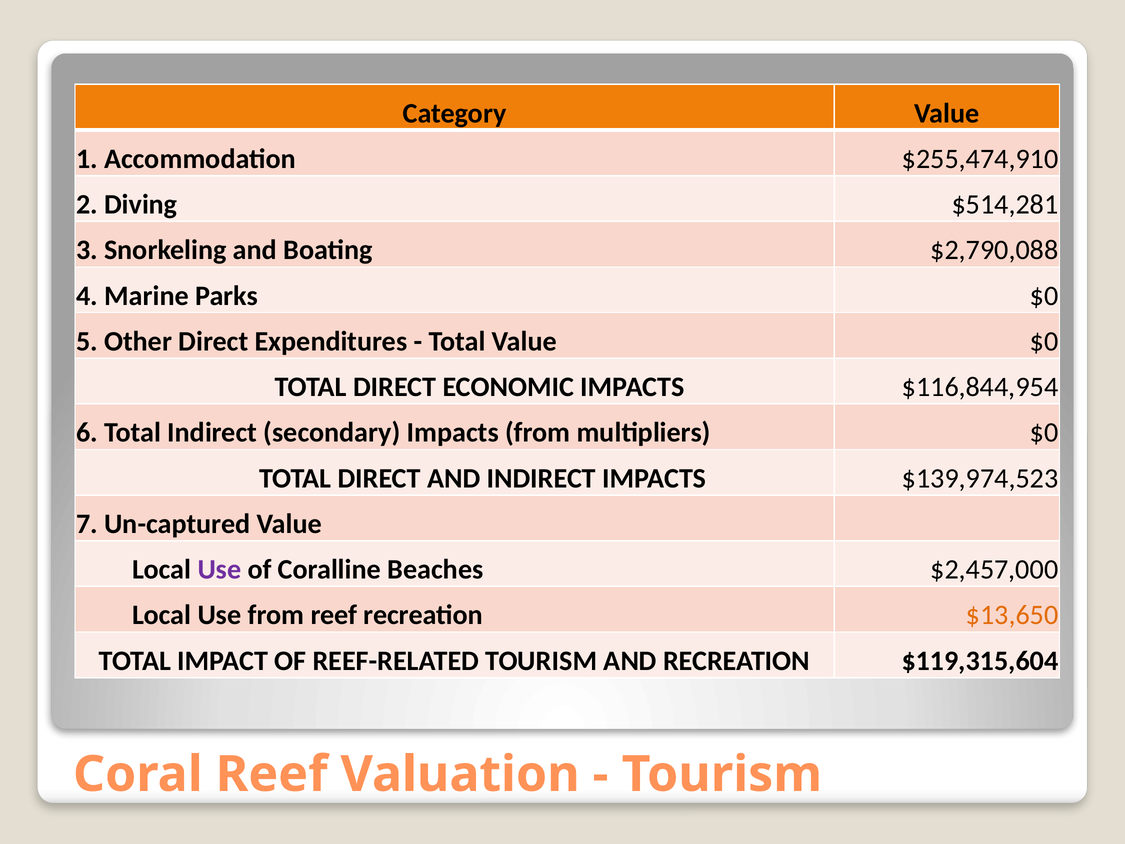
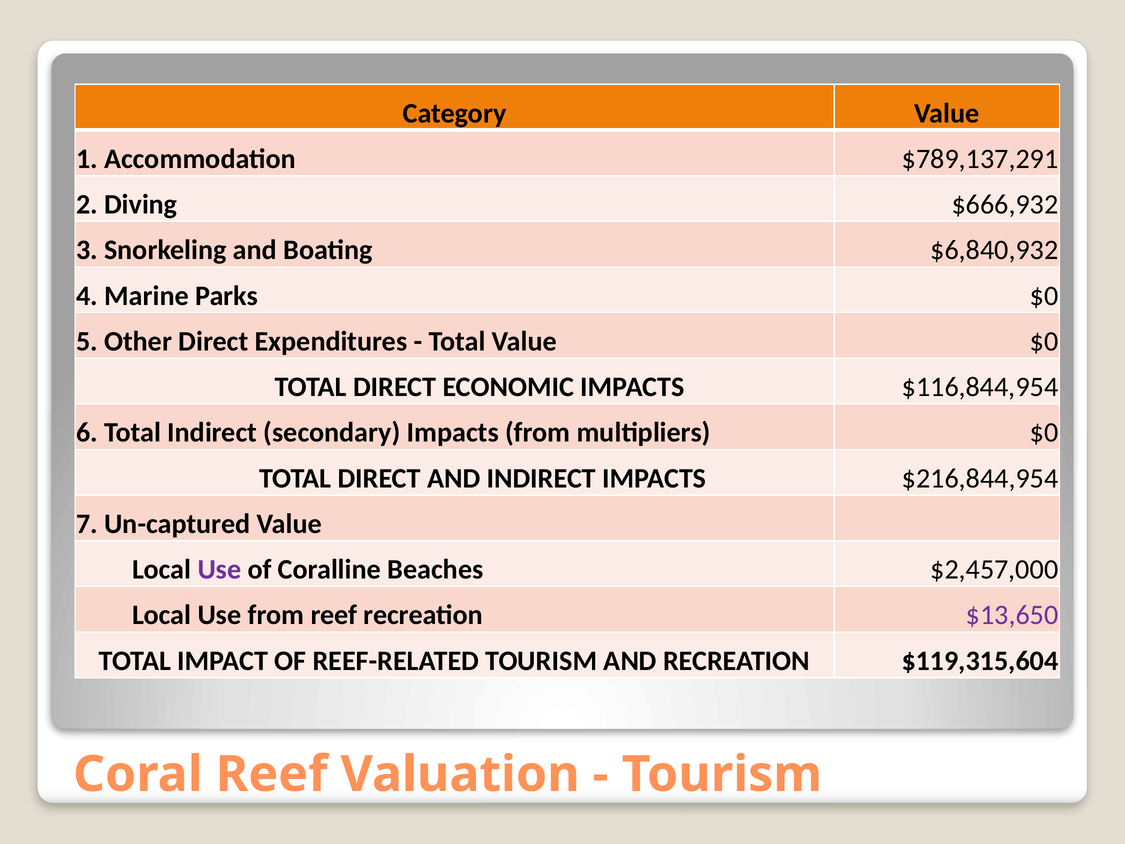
$255,474,910: $255,474,910 -> $789,137,291
$514,281: $514,281 -> $666,932
$2,790,088: $2,790,088 -> $6,840,932
$139,974,523: $139,974,523 -> $216,844,954
$13,650 colour: orange -> purple
